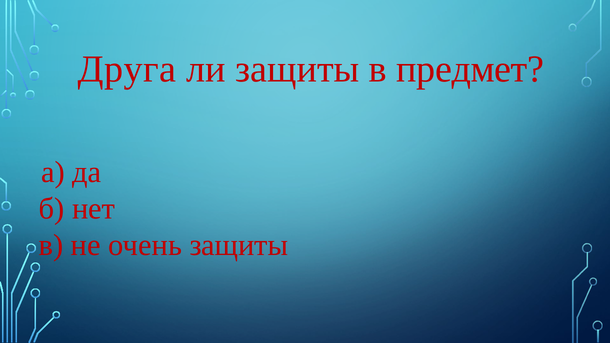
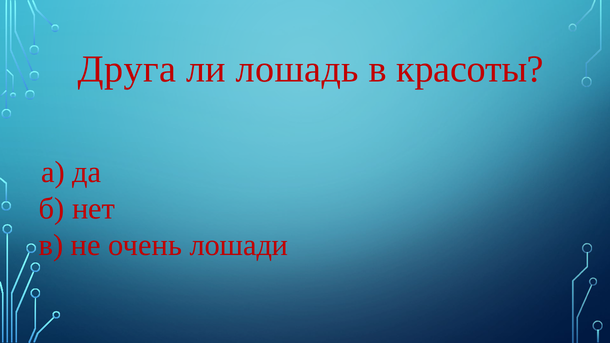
ли защиты: защиты -> лошадь
предмет: предмет -> красоты
очень защиты: защиты -> лошади
